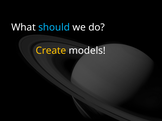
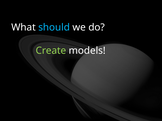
Create colour: yellow -> light green
